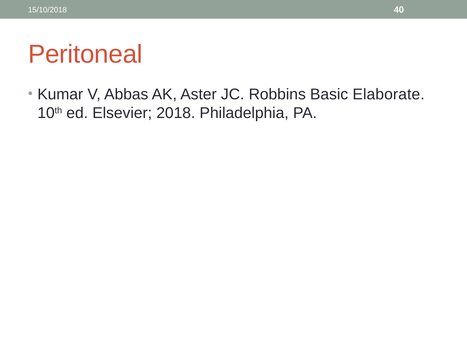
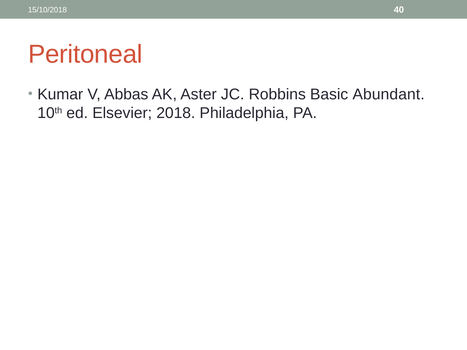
Elaborate: Elaborate -> Abundant
